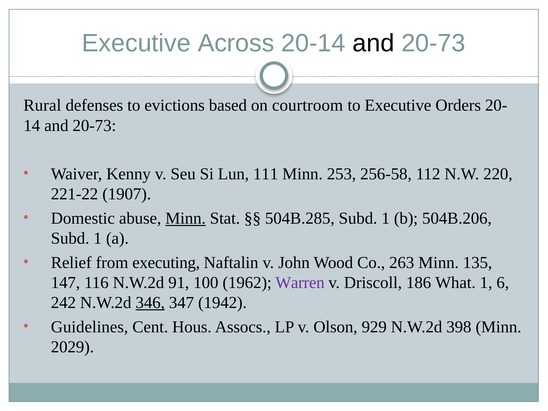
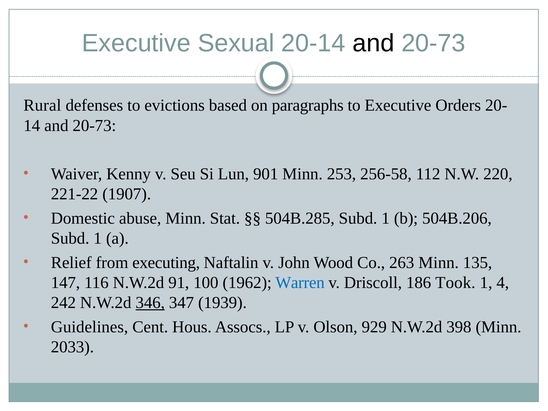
Across: Across -> Sexual
courtroom: courtroom -> paragraphs
111: 111 -> 901
Minn at (186, 218) underline: present -> none
Warren colour: purple -> blue
What: What -> Took
6: 6 -> 4
1942: 1942 -> 1939
2029: 2029 -> 2033
